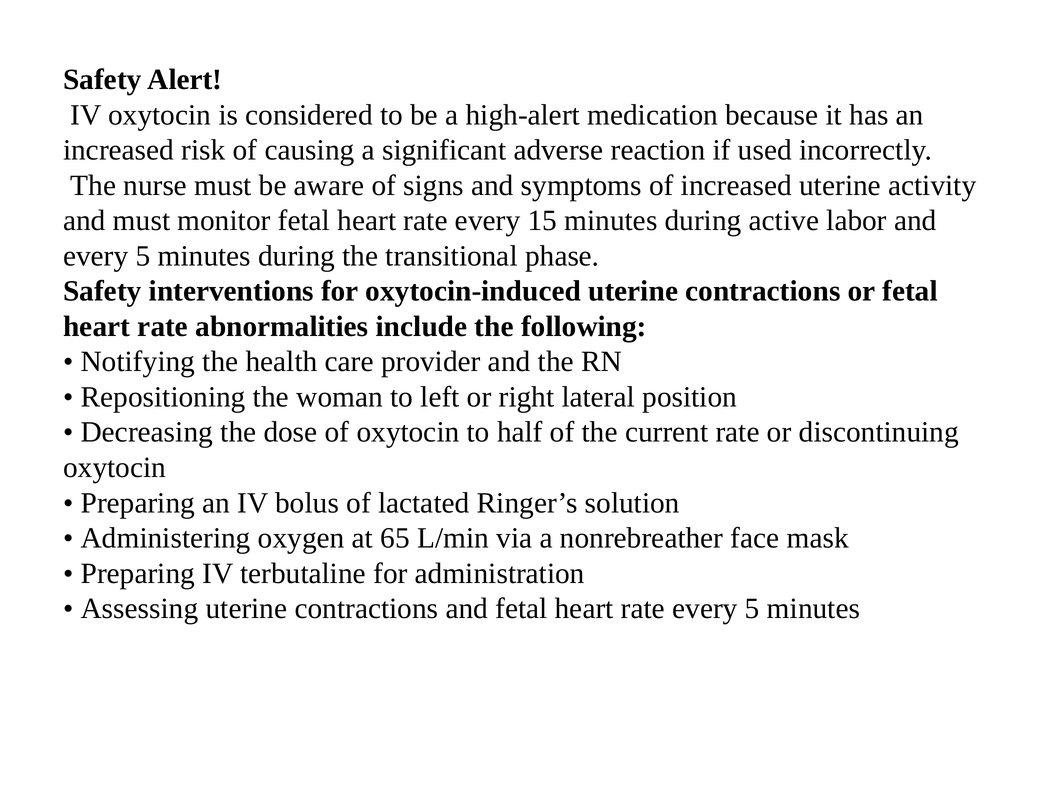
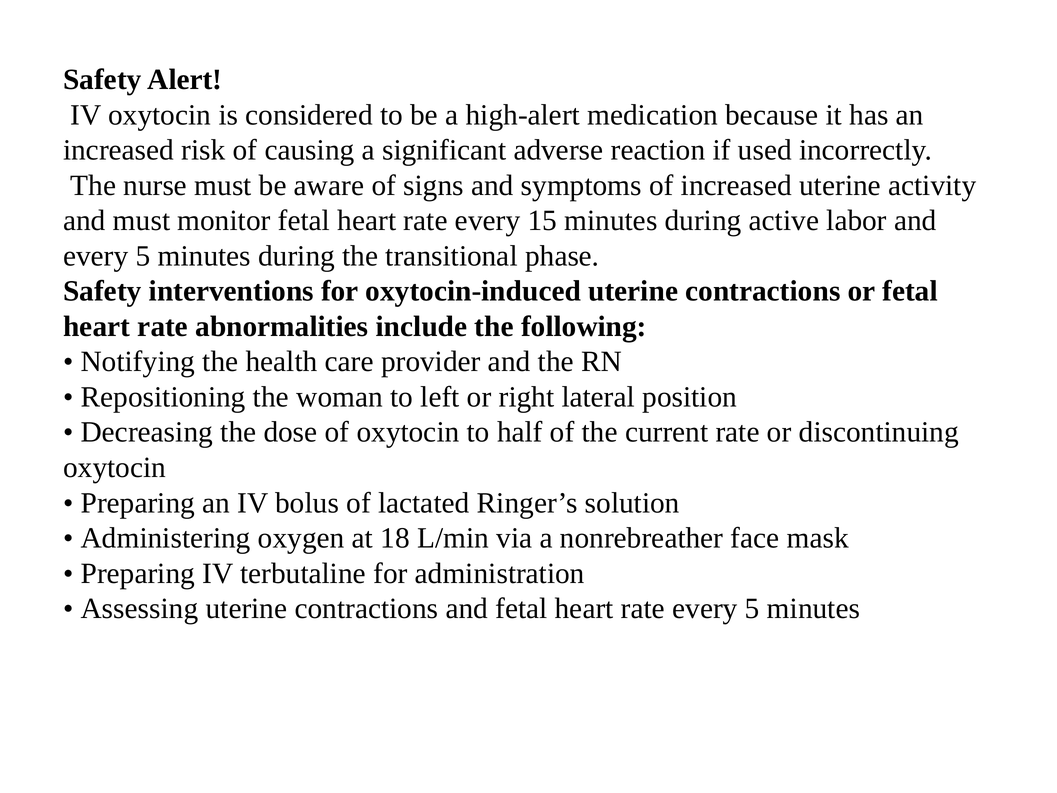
65: 65 -> 18
